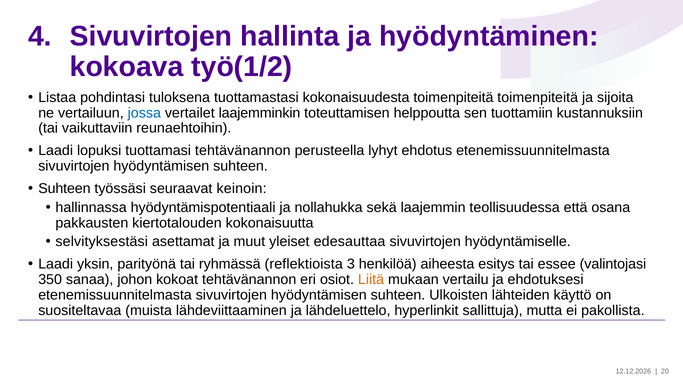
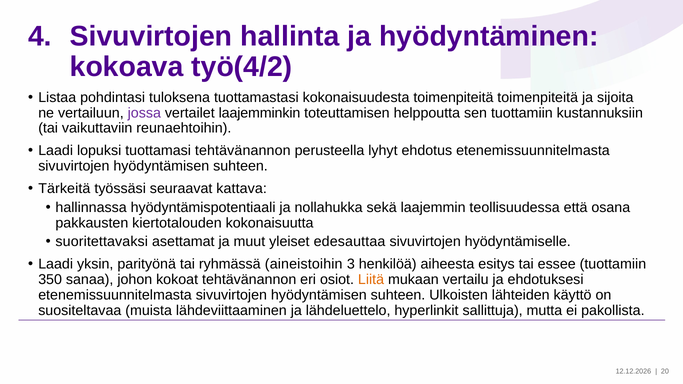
työ(1/2: työ(1/2 -> työ(4/2
jossa colour: blue -> purple
Suhteen at (64, 189): Suhteen -> Tärkeitä
keinoin: keinoin -> kattava
selvityksestäsi: selvityksestäsi -> suoritettavaksi
reflektioista: reflektioista -> aineistoihin
essee valintojasi: valintojasi -> tuottamiin
